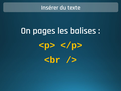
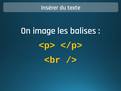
pages: pages -> image
